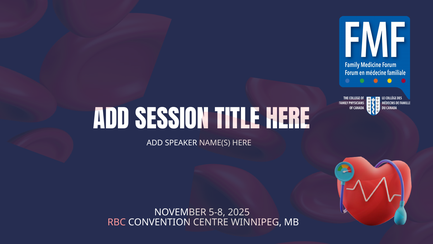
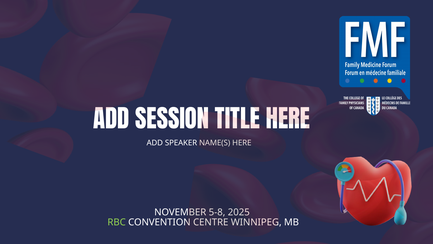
RBC colour: pink -> light green
